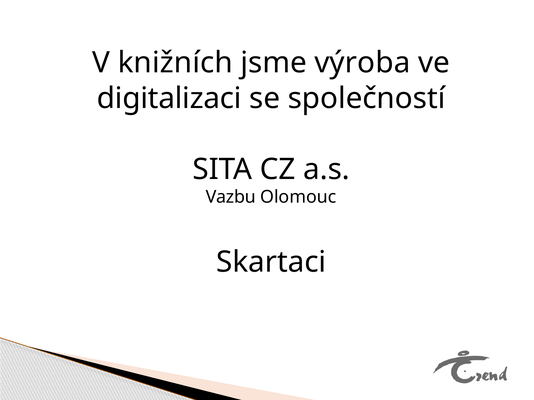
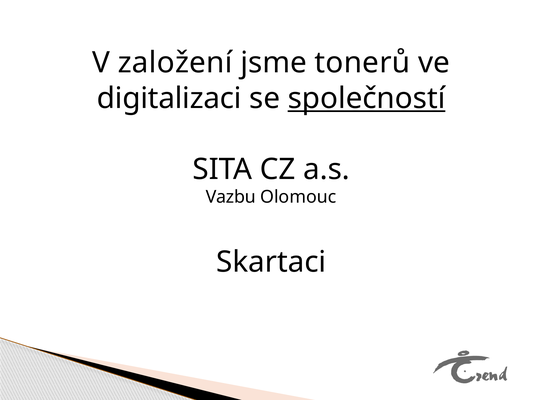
knižních: knižních -> založení
výroba: výroba -> tonerů
společností underline: none -> present
